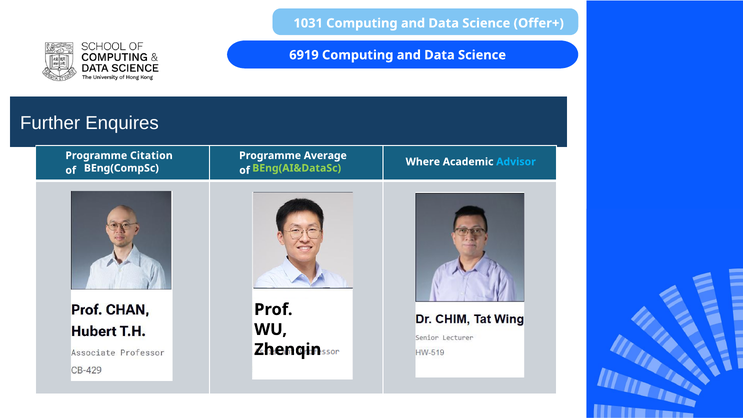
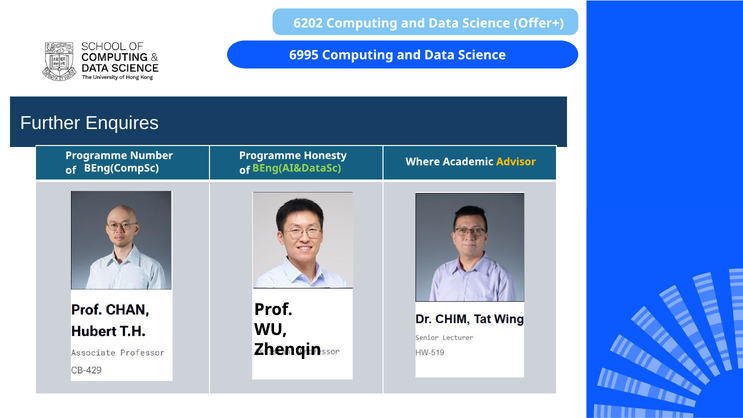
1031: 1031 -> 6202
6919: 6919 -> 6995
Citation: Citation -> Number
Average: Average -> Honesty
Advisor colour: light blue -> yellow
